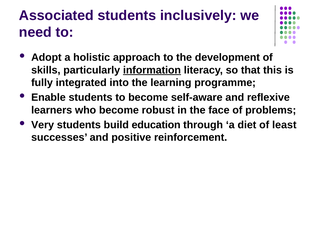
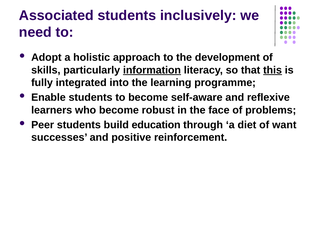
this underline: none -> present
Very: Very -> Peer
least: least -> want
